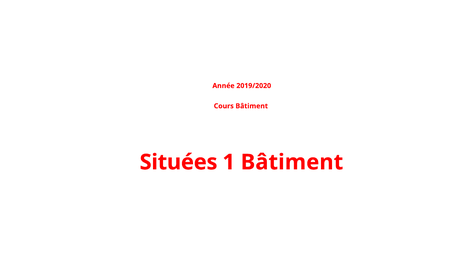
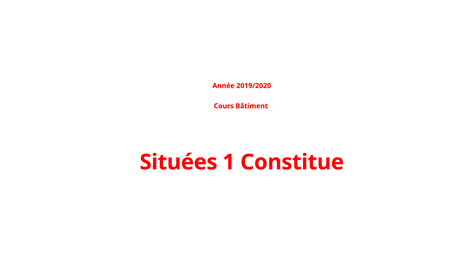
1 Bâtiment: Bâtiment -> Constitue
